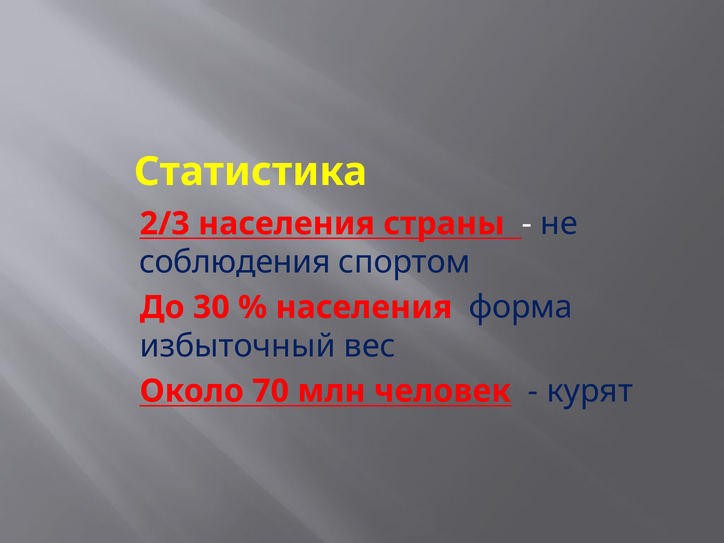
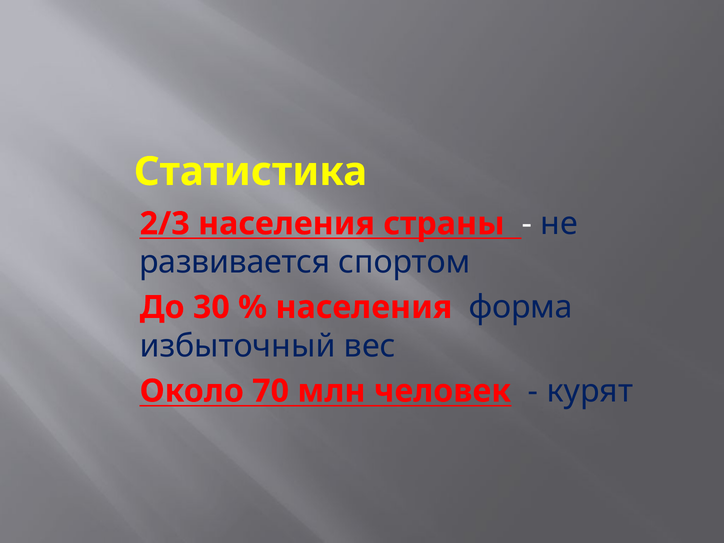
соблюдения: соблюдения -> развивается
